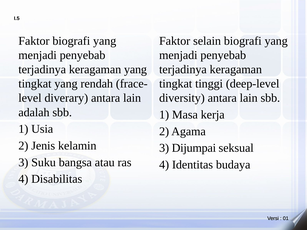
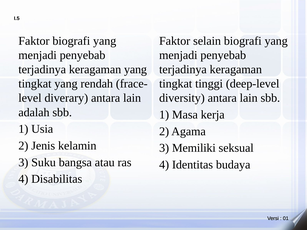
Dijumpai: Dijumpai -> Memiliki
